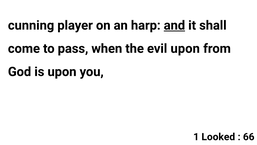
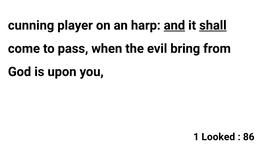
shall underline: none -> present
evil upon: upon -> bring
66: 66 -> 86
